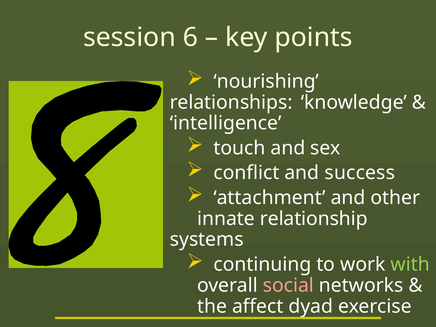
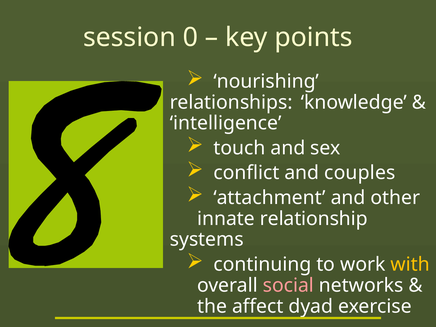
6: 6 -> 0
success: success -> couples
with colour: light green -> yellow
